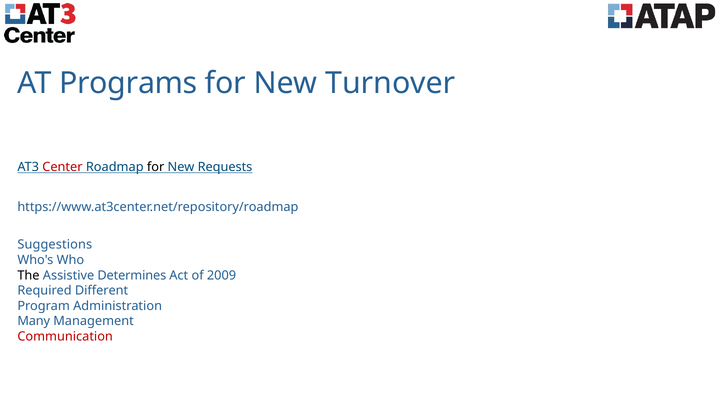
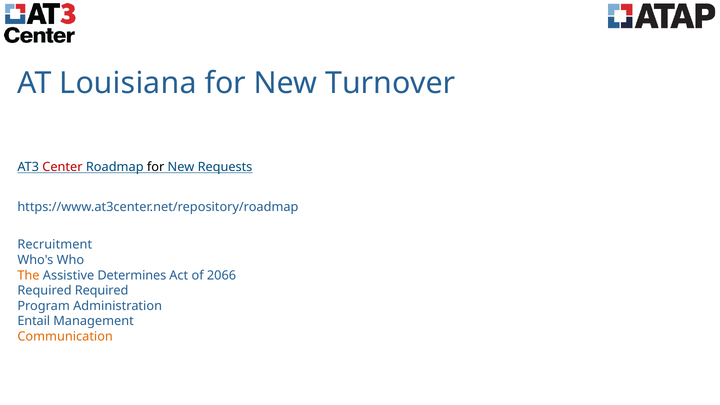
Programs: Programs -> Louisiana
Suggestions: Suggestions -> Recruitment
The colour: black -> orange
2009: 2009 -> 2066
Required Different: Different -> Required
Many: Many -> Entail
Communication colour: red -> orange
